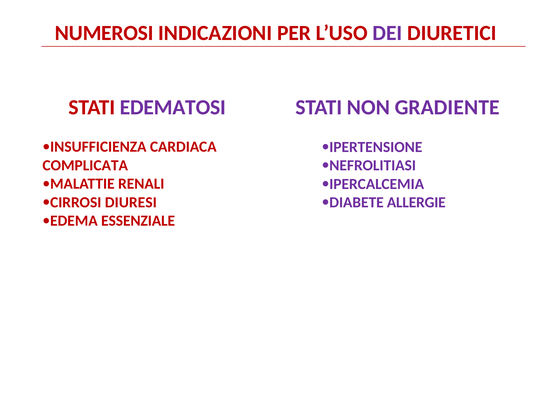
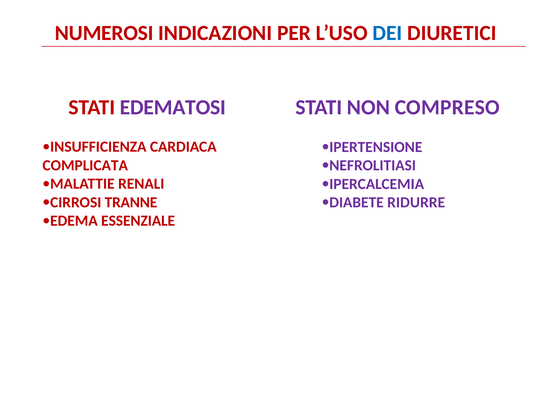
DEI colour: purple -> blue
GRADIENTE: GRADIENTE -> COMPRESO
DIURESI: DIURESI -> TRANNE
ALLERGIE: ALLERGIE -> RIDURRE
